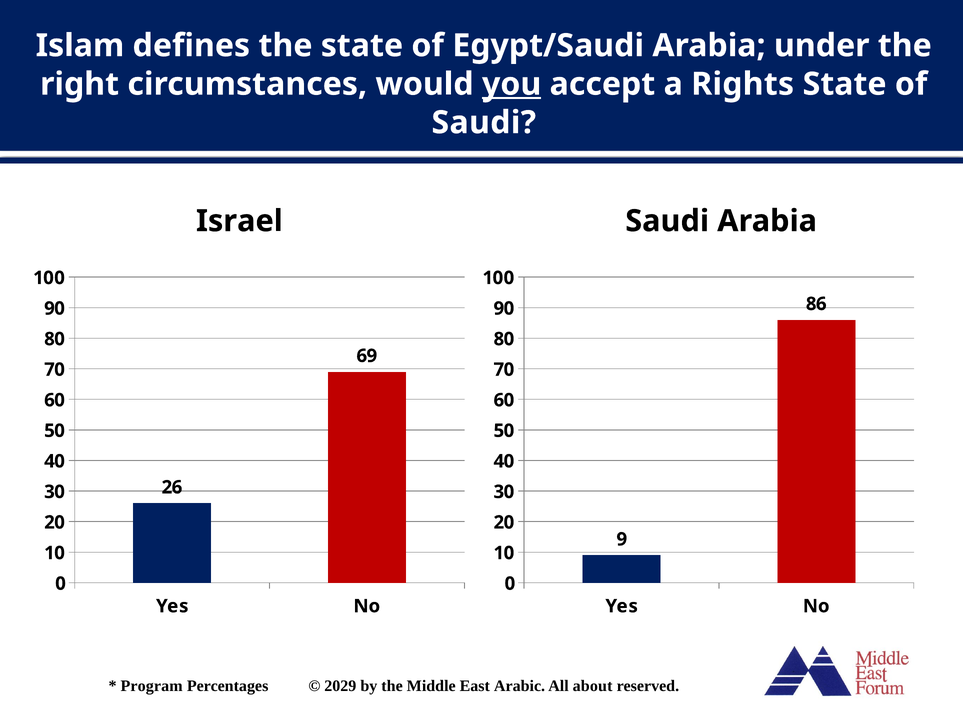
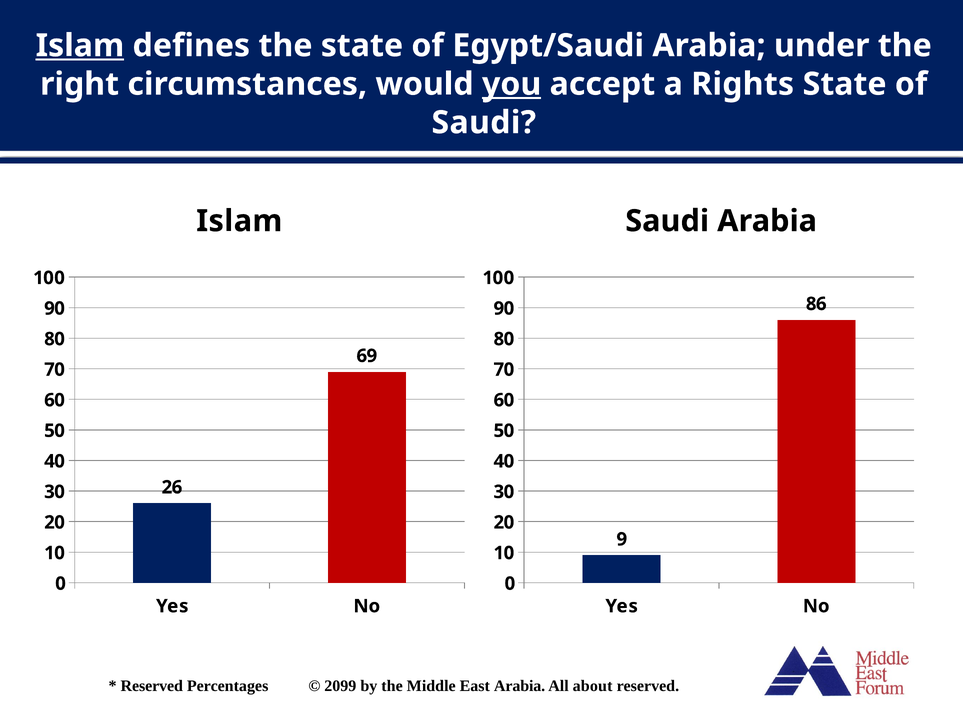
Islam at (80, 46) underline: none -> present
Israel at (239, 221): Israel -> Islam
Program at (152, 686): Program -> Reserved
2029: 2029 -> 2099
East Arabic: Arabic -> Arabia
